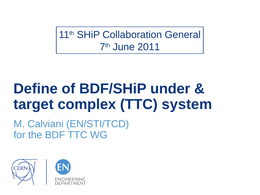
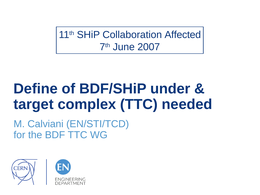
General: General -> Affected
2011: 2011 -> 2007
system: system -> needed
